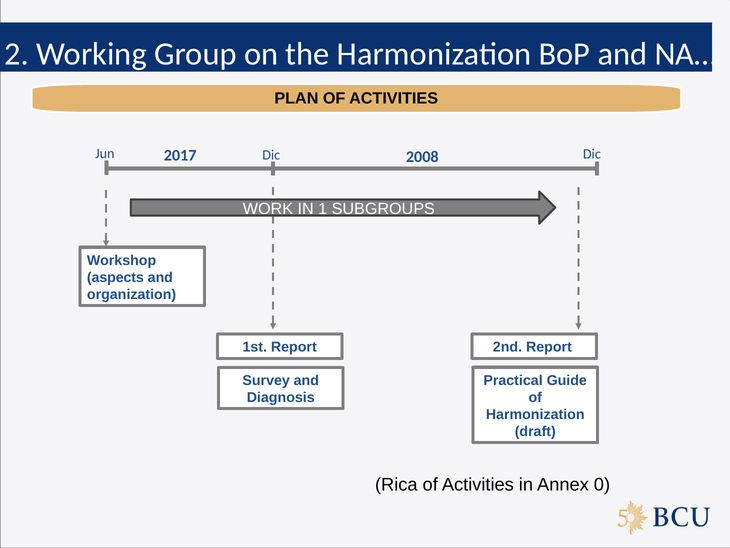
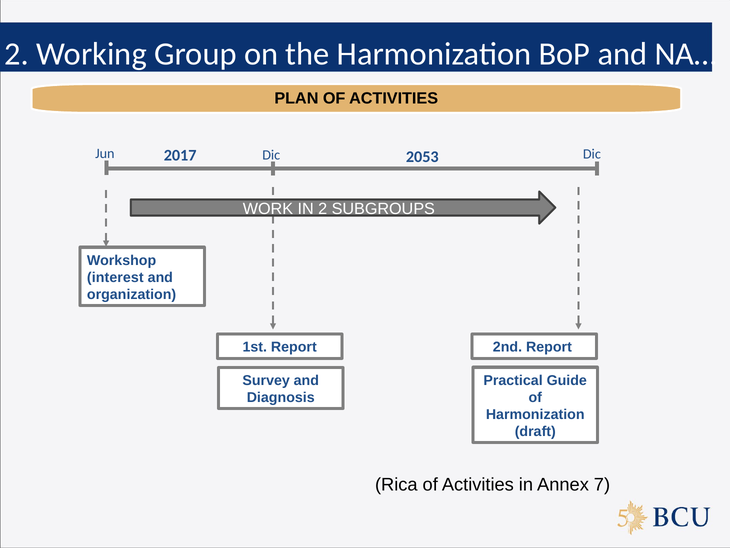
2008: 2008 -> 2053
IN 1: 1 -> 2
aspects: aspects -> interest
0: 0 -> 7
